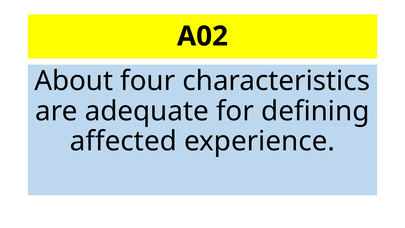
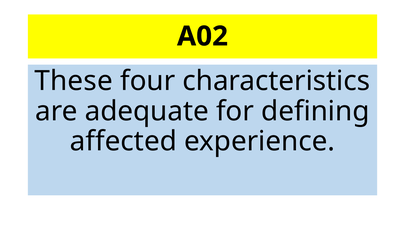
About: About -> These
